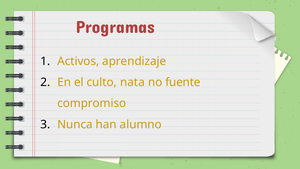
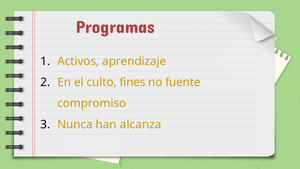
nata: nata -> fines
alumno: alumno -> alcanza
